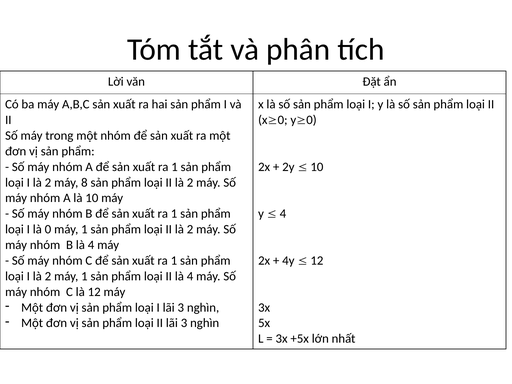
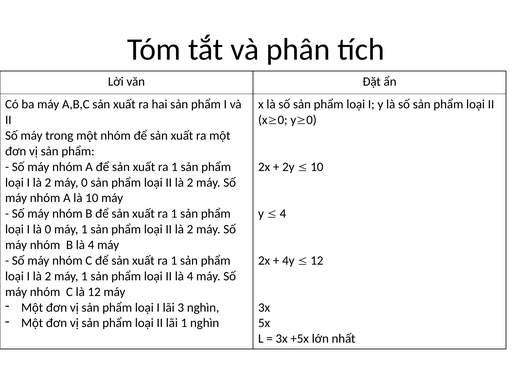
máy 8: 8 -> 0
II lãi 3: 3 -> 1
